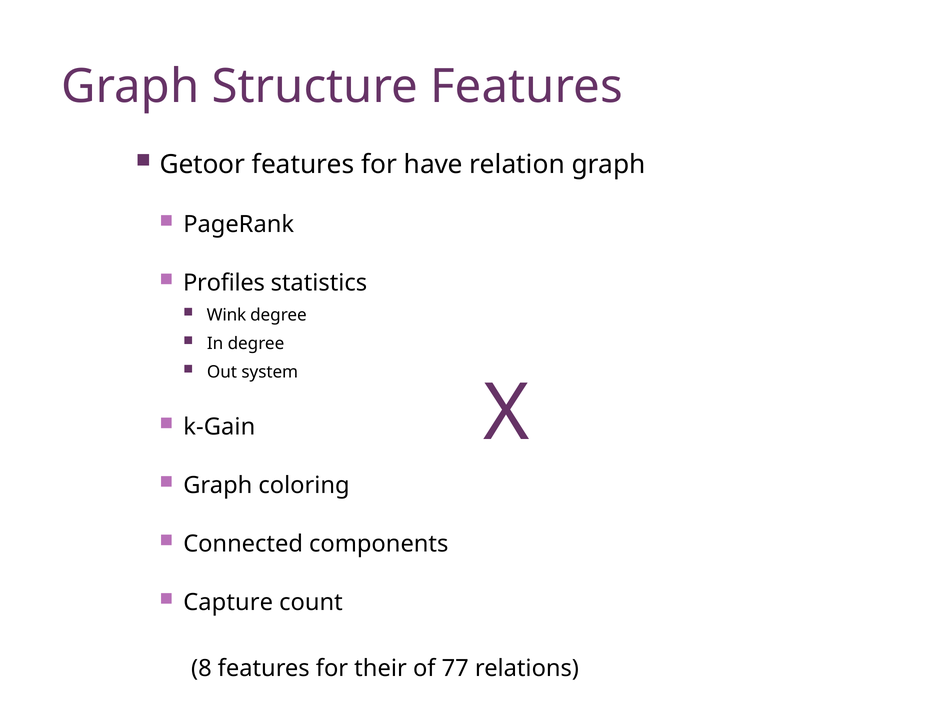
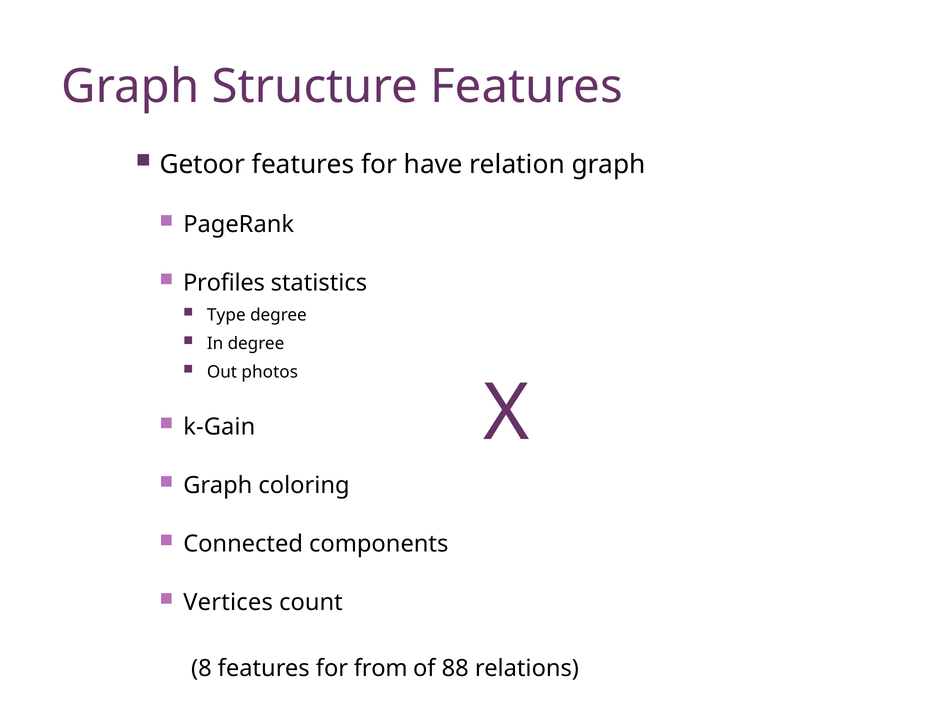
Wink: Wink -> Type
system: system -> photos
Capture: Capture -> Vertices
their: their -> from
77: 77 -> 88
